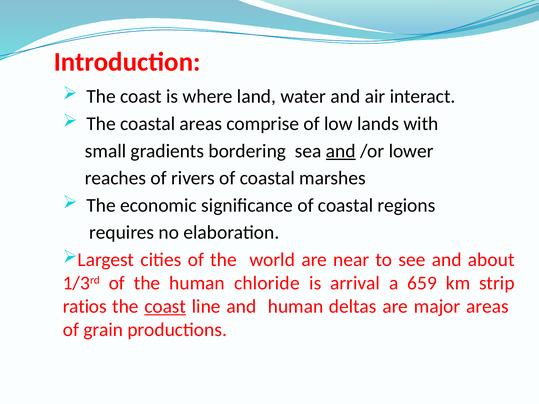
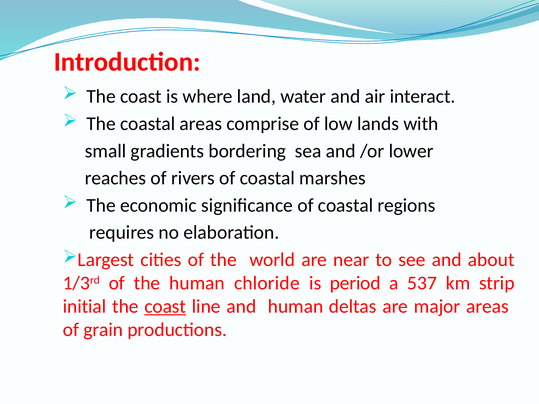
and at (341, 151) underline: present -> none
arrival: arrival -> period
659: 659 -> 537
ratios: ratios -> initial
